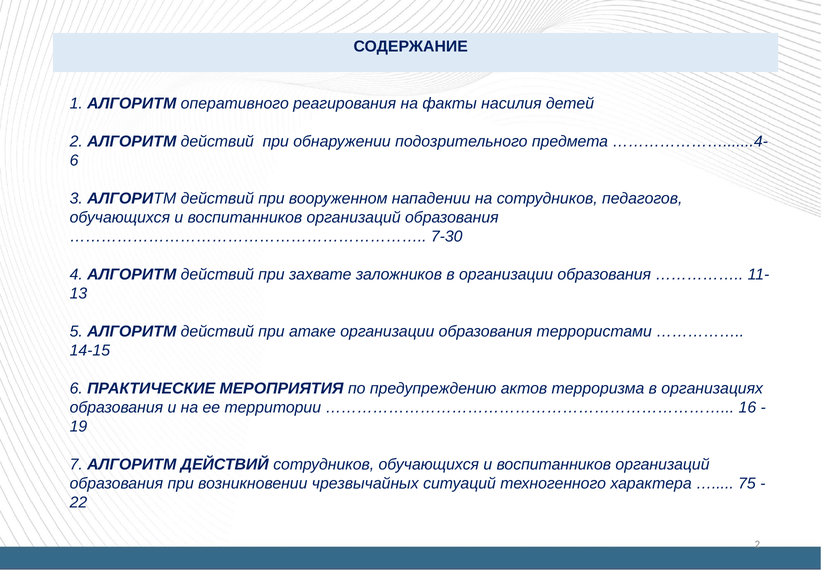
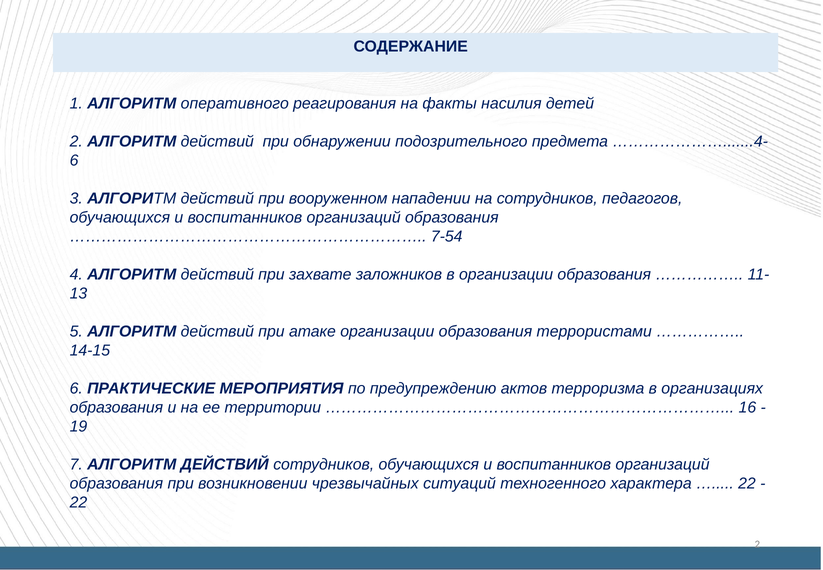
7-30: 7-30 -> 7-54
75 at (747, 483): 75 -> 22
